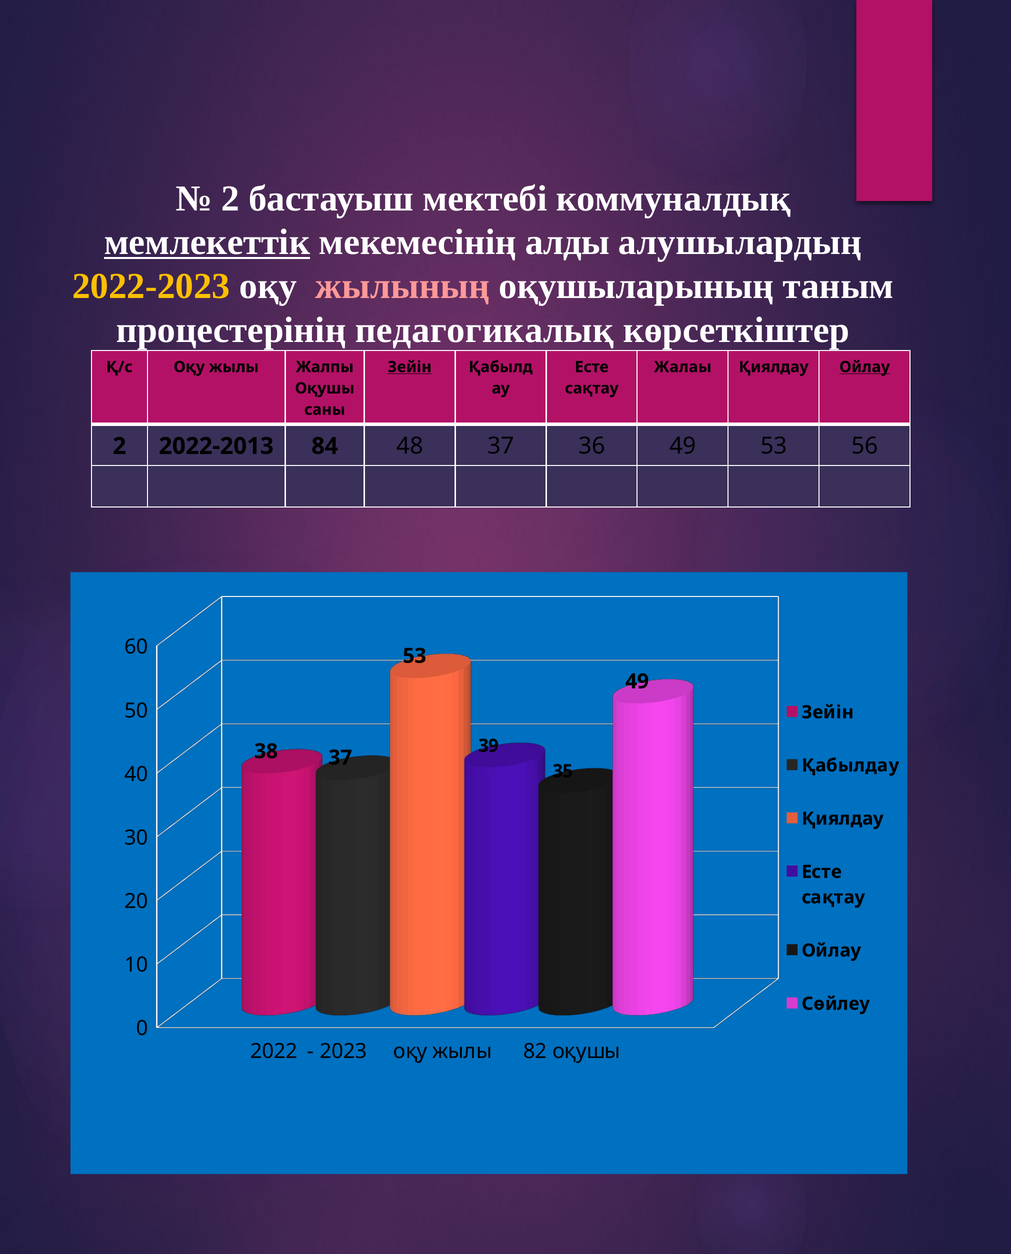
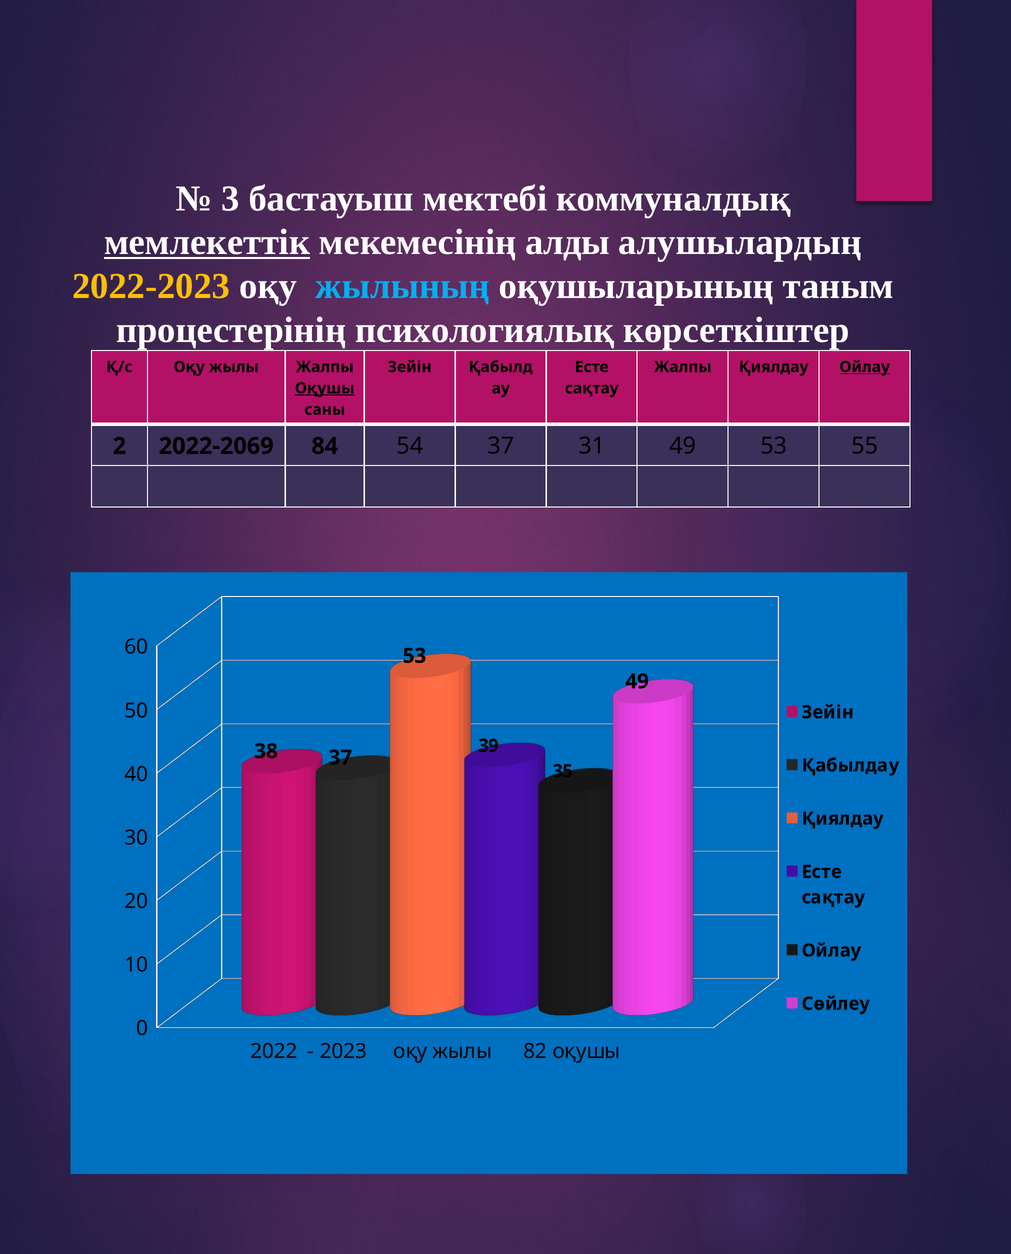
2 at (230, 198): 2 -> 3
жылының colour: pink -> light blue
педагогикалық: педагогикалық -> психологиялық
Зейін at (410, 367) underline: present -> none
Жалаы at (683, 367): Жалаы -> Жалпы
Оқушы at (325, 388) underline: none -> present
2022-2013: 2022-2013 -> 2022-2069
48: 48 -> 54
36: 36 -> 31
56: 56 -> 55
